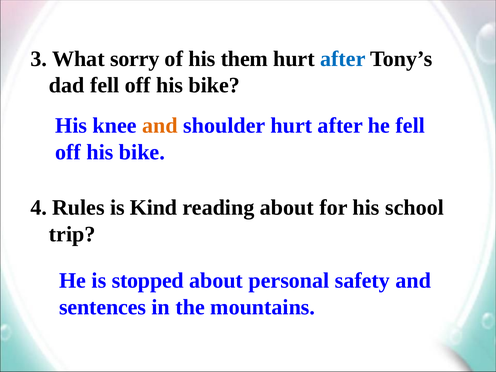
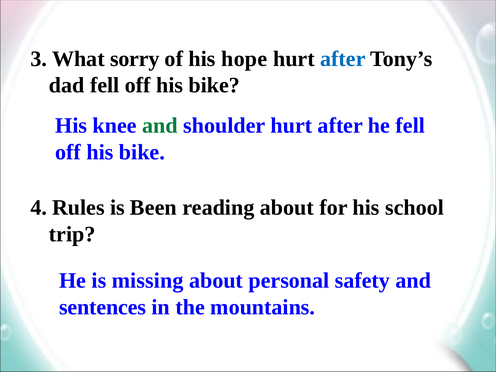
them: them -> hope
and at (160, 126) colour: orange -> green
Kind: Kind -> Been
stopped: stopped -> missing
